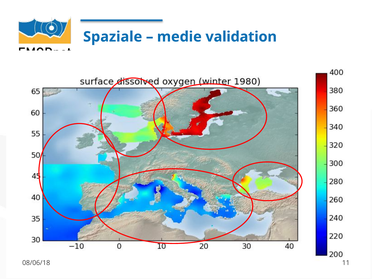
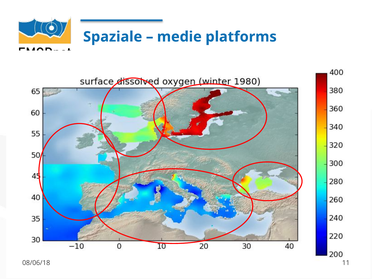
validation: validation -> platforms
